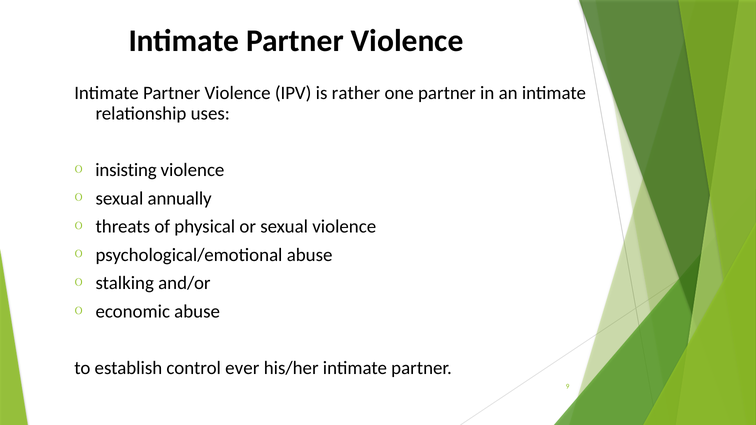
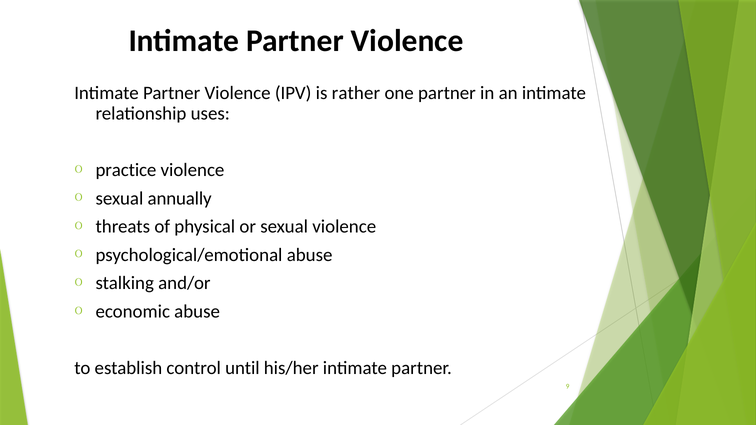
insisting: insisting -> practice
ever: ever -> until
